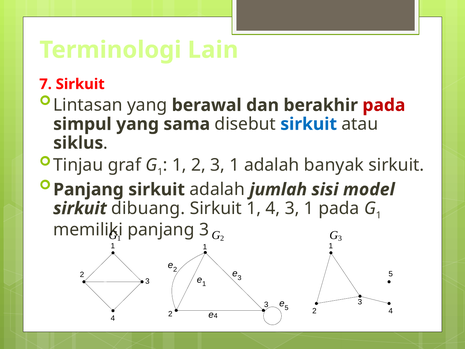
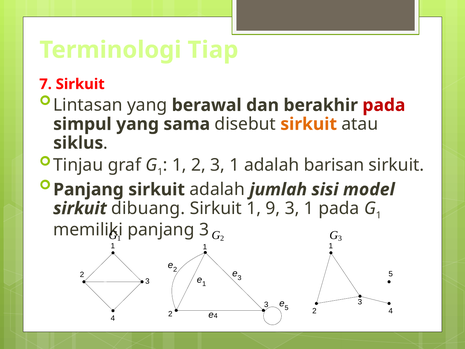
Lain: Lain -> Tiap
sirkuit at (309, 124) colour: blue -> orange
banyak: banyak -> barisan
1 4: 4 -> 9
